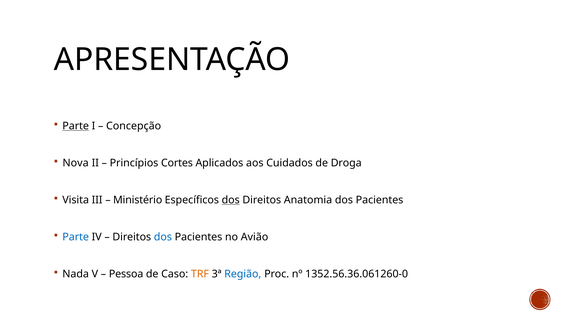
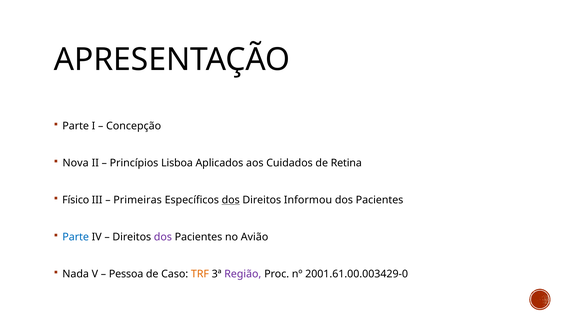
Parte at (76, 126) underline: present -> none
Cortes: Cortes -> Lisboa
Droga: Droga -> Retina
Visita: Visita -> Físico
Ministério: Ministério -> Primeiras
Anatomia: Anatomia -> Informou
dos at (163, 237) colour: blue -> purple
Região colour: blue -> purple
1352.56.36.061260-0: 1352.56.36.061260-0 -> 2001.61.00.003429-0
